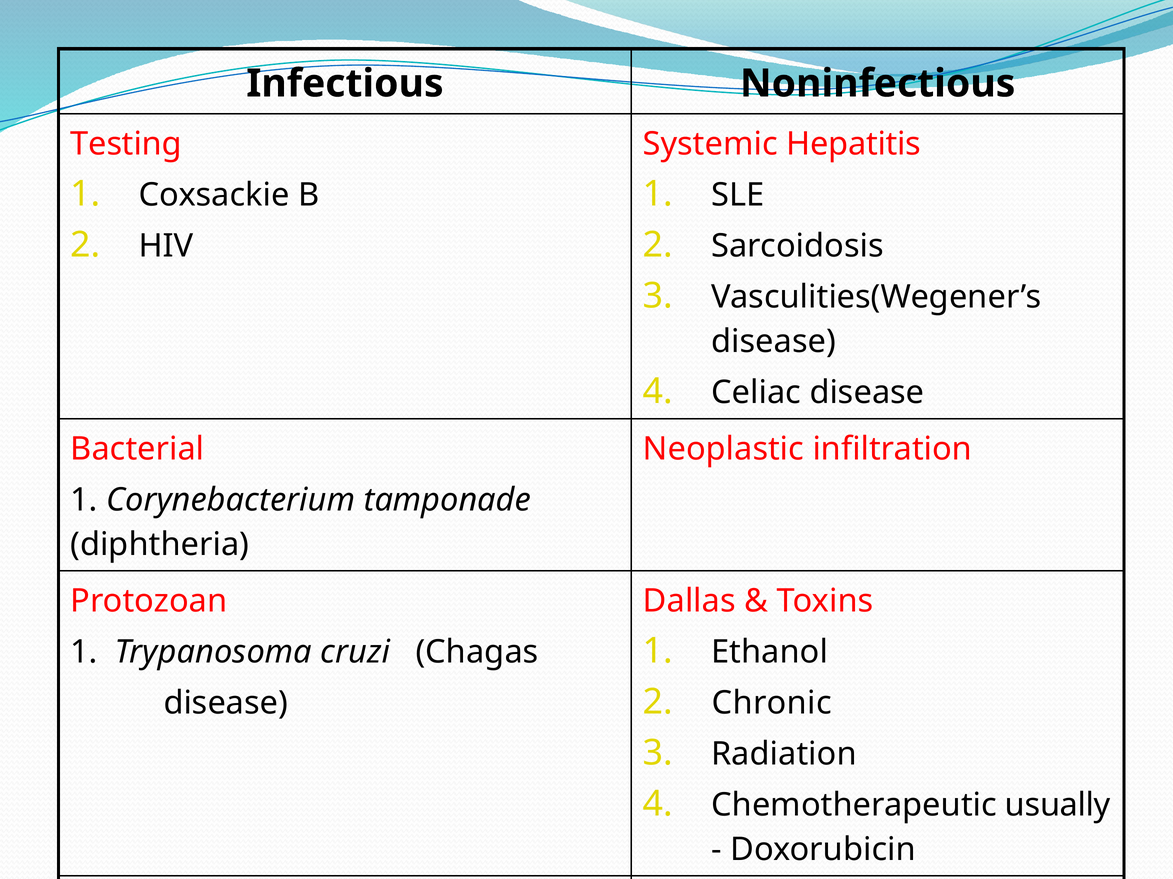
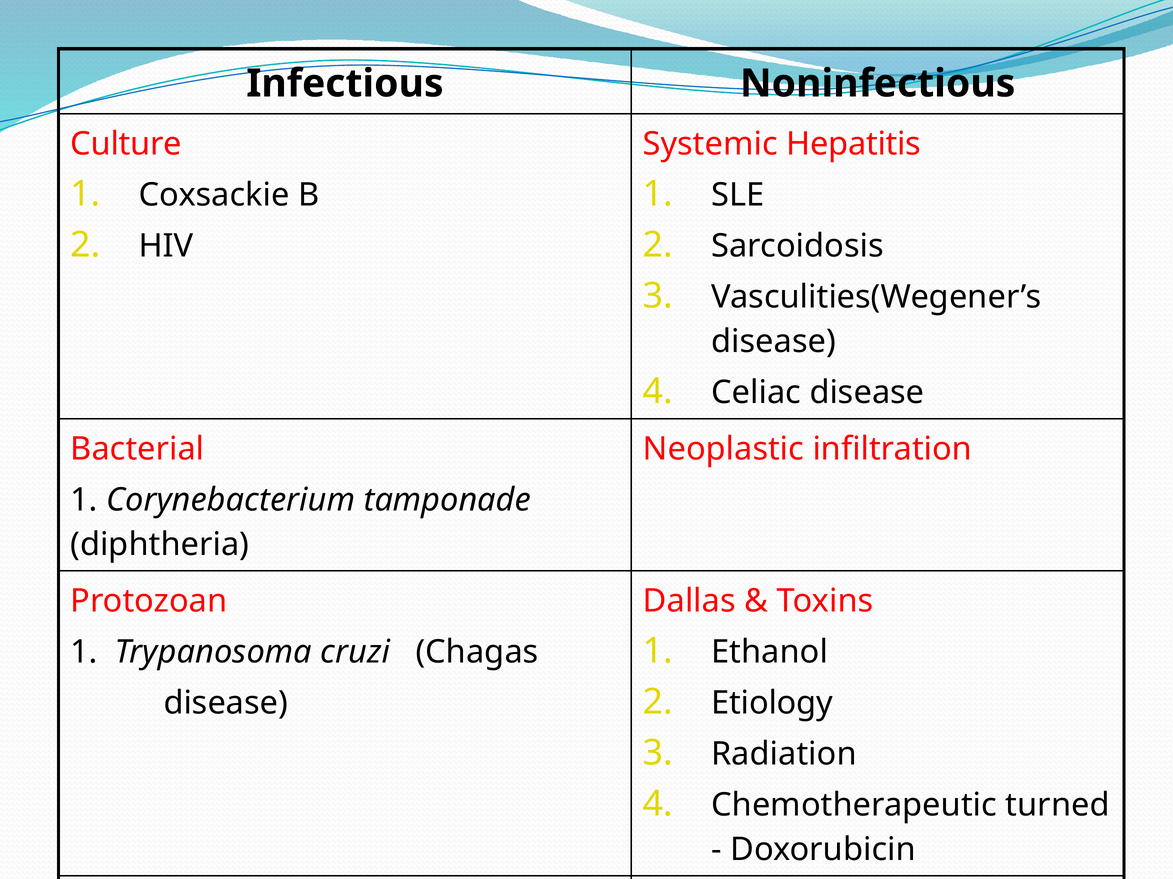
Testing: Testing -> Culture
Chronic: Chronic -> Etiology
usually: usually -> turned
